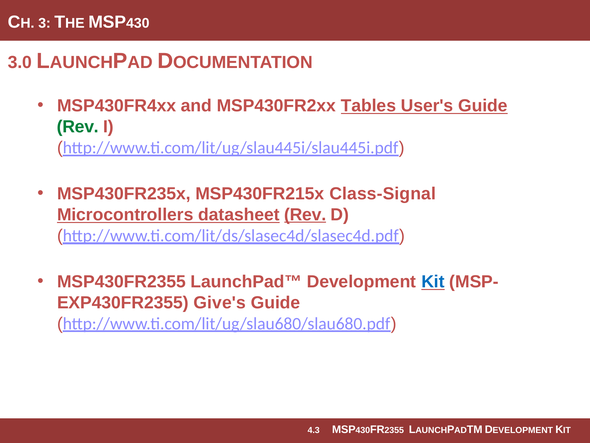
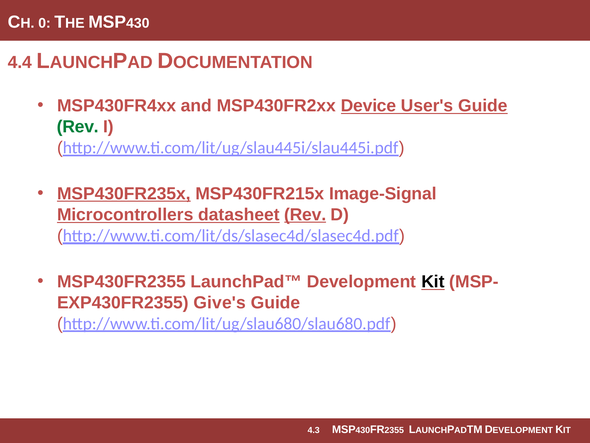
3: 3 -> 0
3.0: 3.0 -> 4.4
Tables: Tables -> Device
MSP430FR235x underline: none -> present
Class-Signal: Class-Signal -> Image-Signal
Kit at (433, 281) colour: blue -> black
